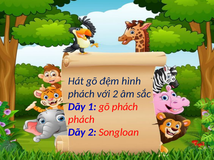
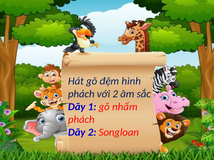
gõ phách: phách -> nhẩm
